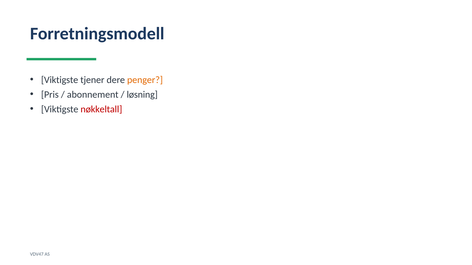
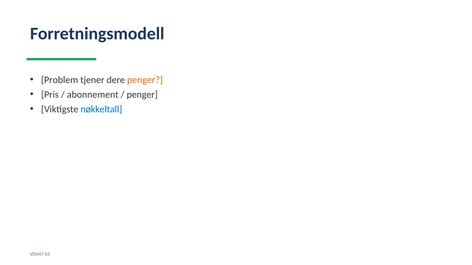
Viktigste at (60, 80): Viktigste -> Problem
løsning at (142, 95): løsning -> penger
nøkkeltall colour: red -> blue
